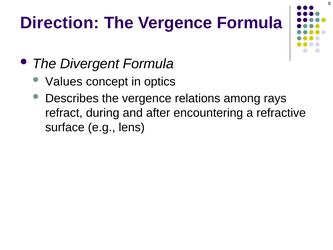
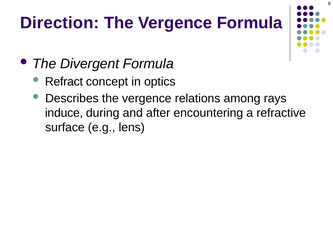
Values: Values -> Refract
refract: refract -> induce
